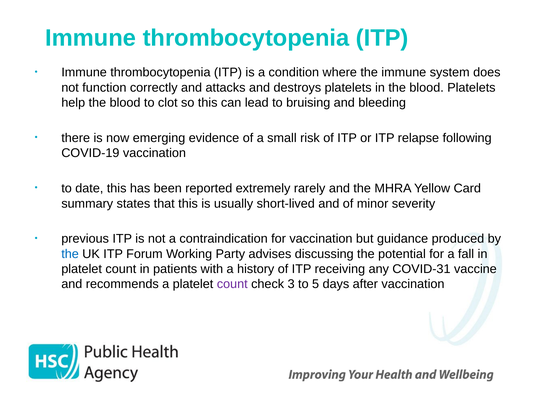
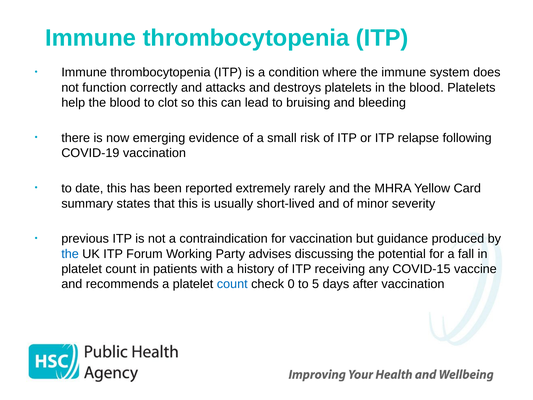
COVID-31: COVID-31 -> COVID-15
count at (232, 284) colour: purple -> blue
3: 3 -> 0
